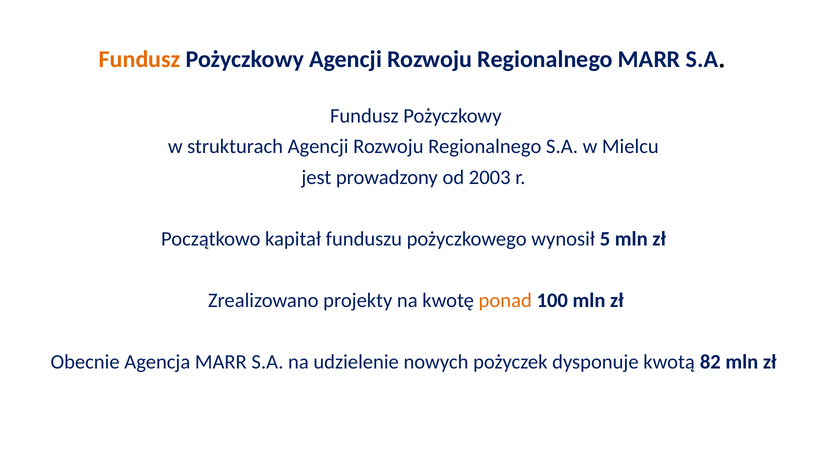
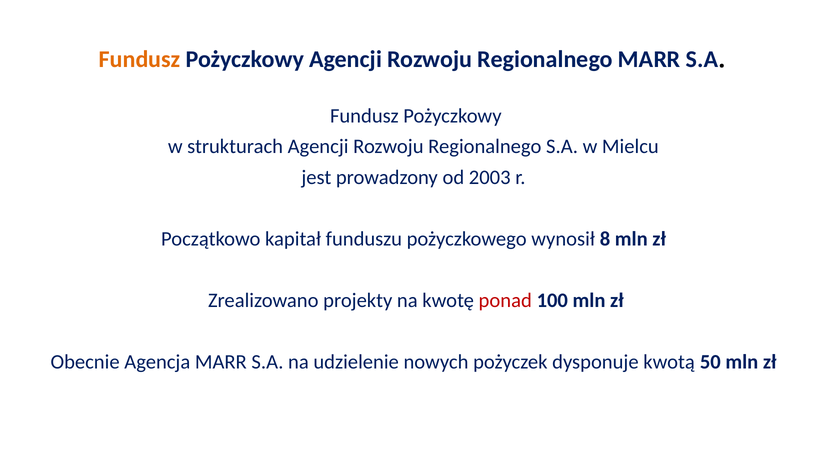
5: 5 -> 8
ponad colour: orange -> red
82: 82 -> 50
